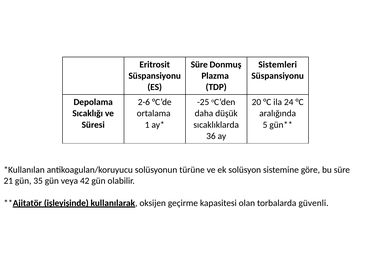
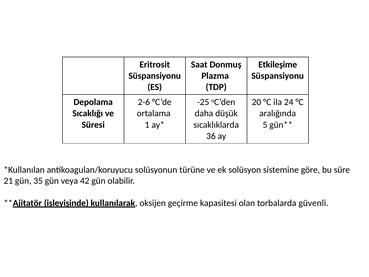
Süre at (199, 65): Süre -> Saat
Sistemleri: Sistemleri -> Etkileşime
